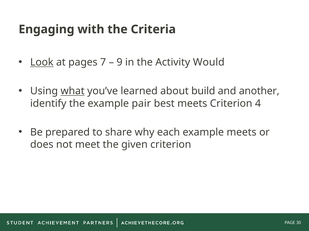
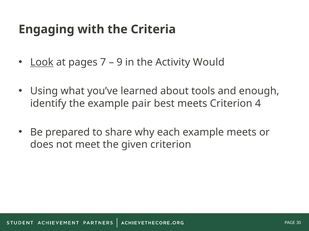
what underline: present -> none
build: build -> tools
another: another -> enough
